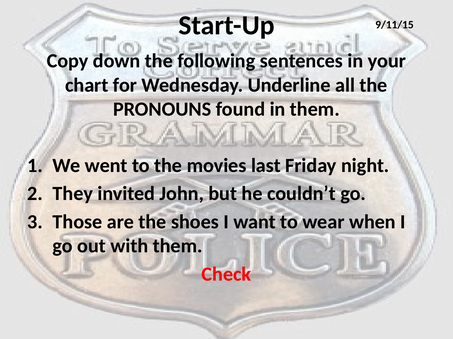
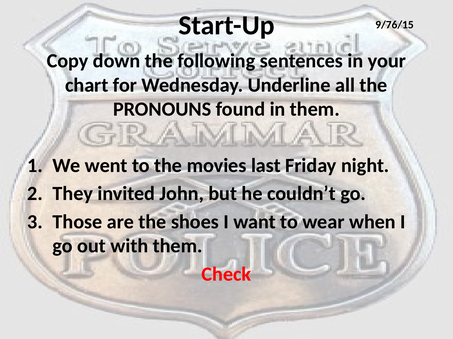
9/11/15: 9/11/15 -> 9/76/15
